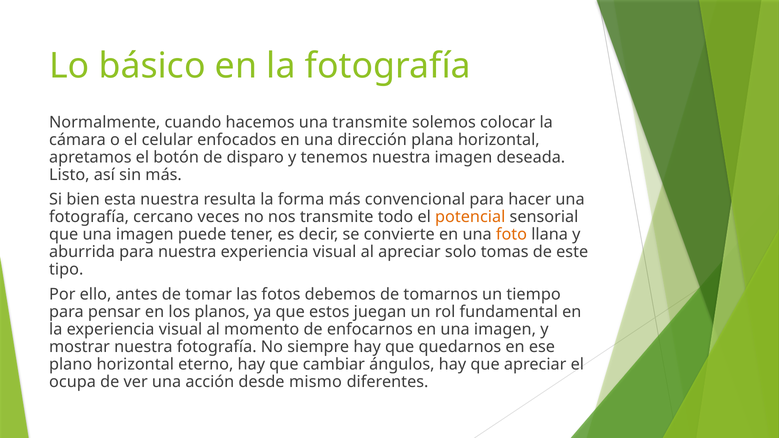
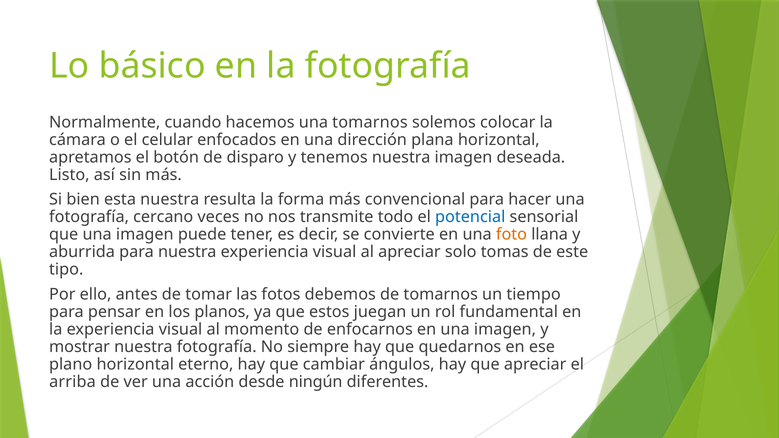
una transmite: transmite -> tomarnos
potencial colour: orange -> blue
ocupa: ocupa -> arriba
mismo: mismo -> ningún
